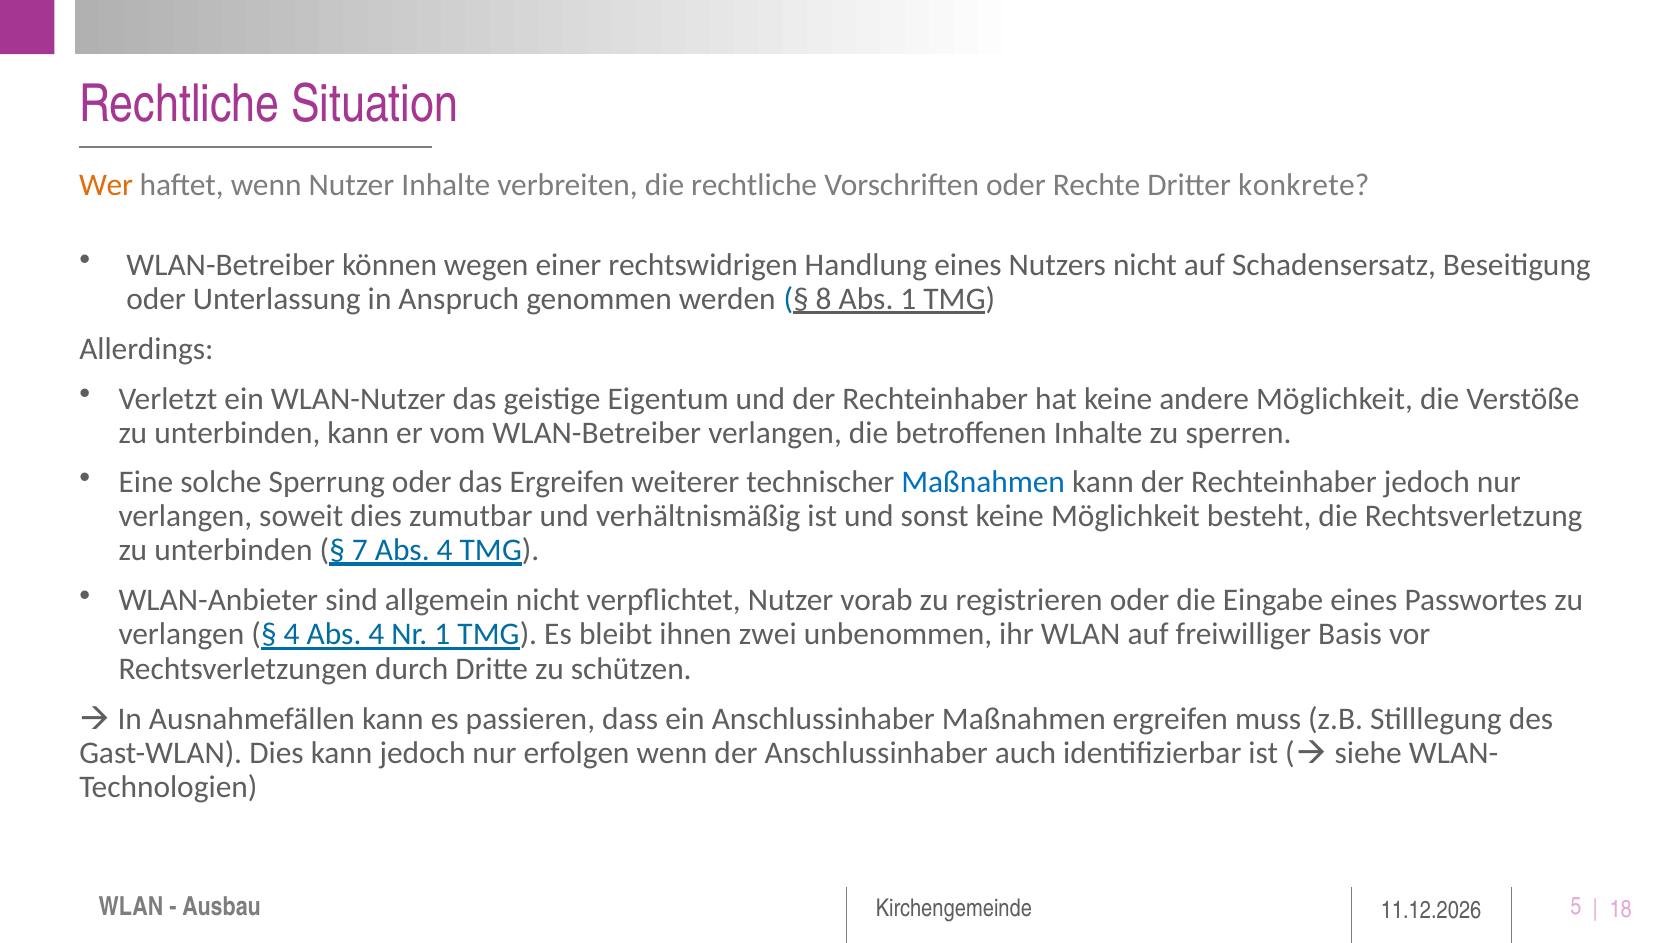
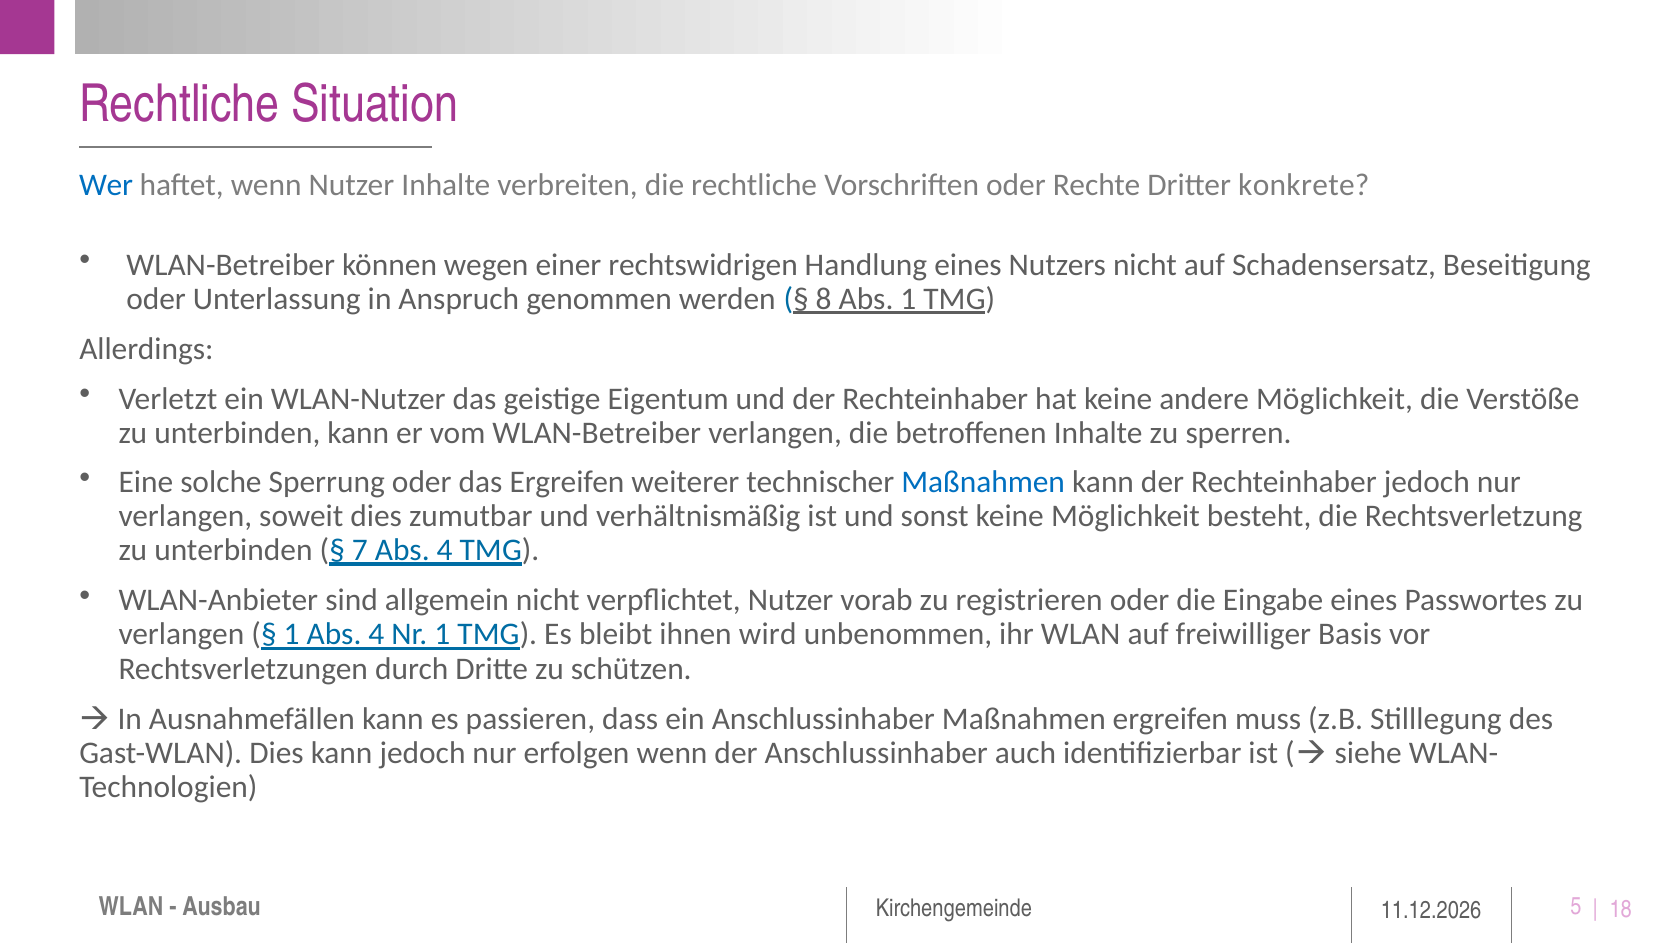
Wer colour: orange -> blue
4 at (292, 634): 4 -> 1
zwei: zwei -> wird
